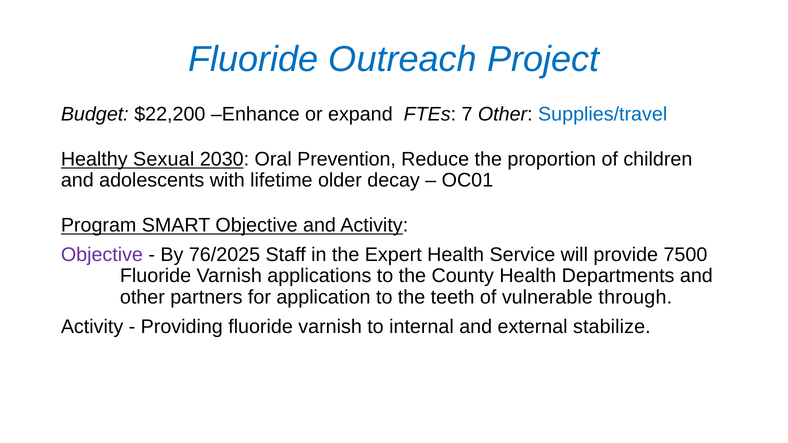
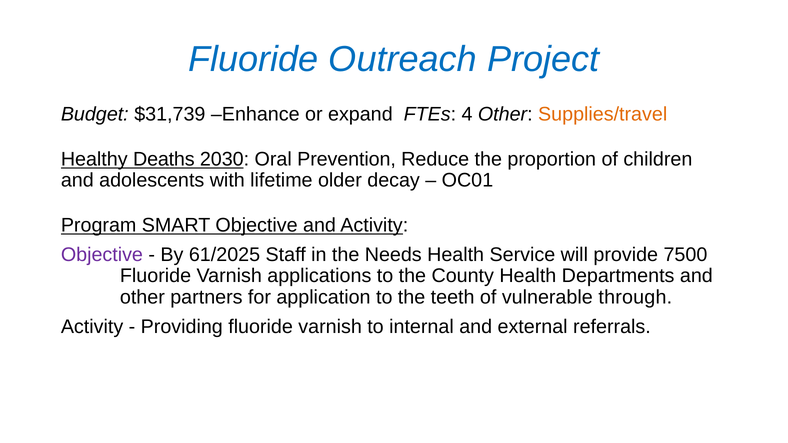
$22,200: $22,200 -> $31,739
7: 7 -> 4
Supplies/travel colour: blue -> orange
Sexual: Sexual -> Deaths
76/2025: 76/2025 -> 61/2025
Expert: Expert -> Needs
stabilize: stabilize -> referrals
